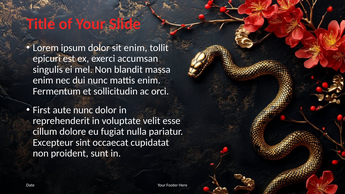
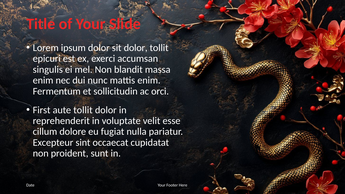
sit enim: enim -> dolor
aute nunc: nunc -> tollit
